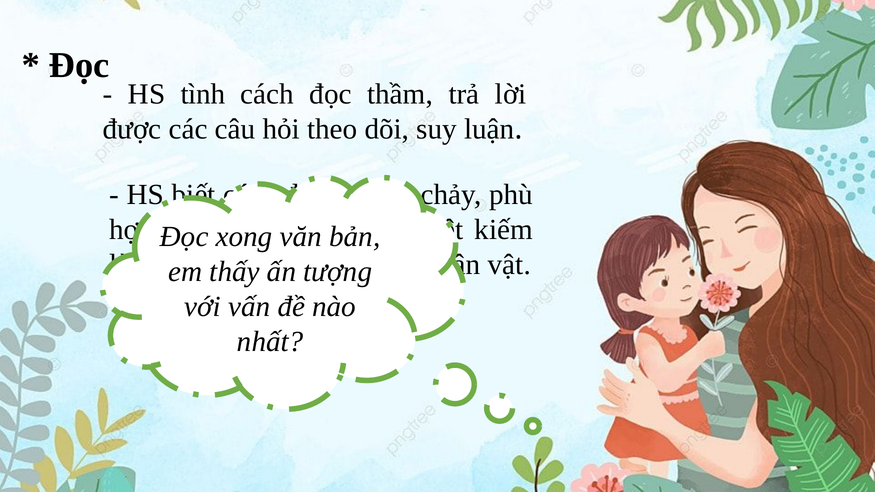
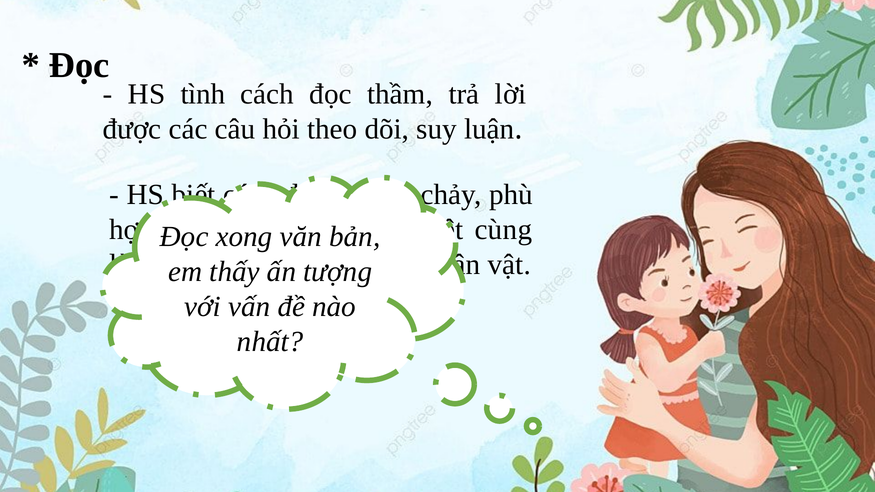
kiếm: kiếm -> cùng
